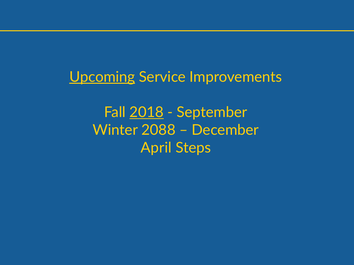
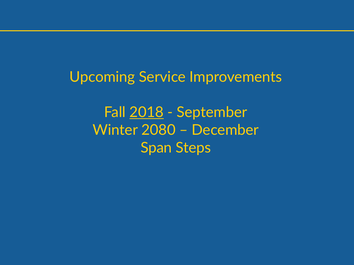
Upcoming underline: present -> none
2088: 2088 -> 2080
April: April -> Span
